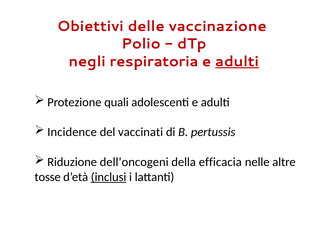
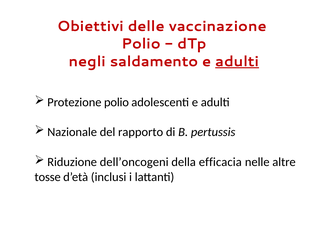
respiratoria: respiratoria -> saldamento
Protezione quali: quali -> polio
Incidence: Incidence -> Nazionale
vaccinati: vaccinati -> rapporto
inclusi underline: present -> none
